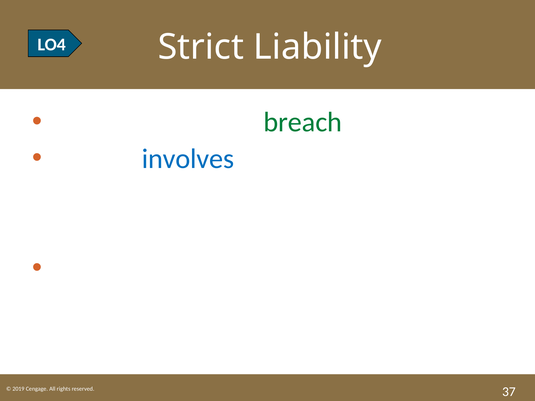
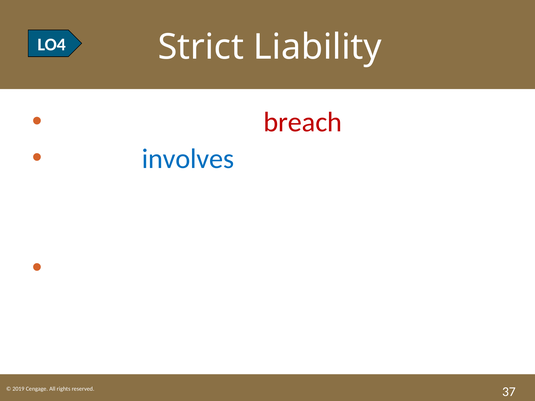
breach colour: green -> red
